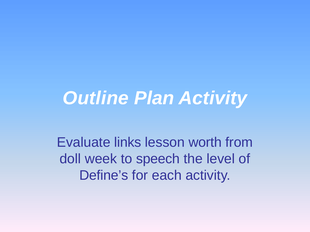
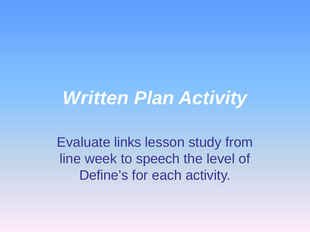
Outline: Outline -> Written
worth: worth -> study
doll: doll -> line
